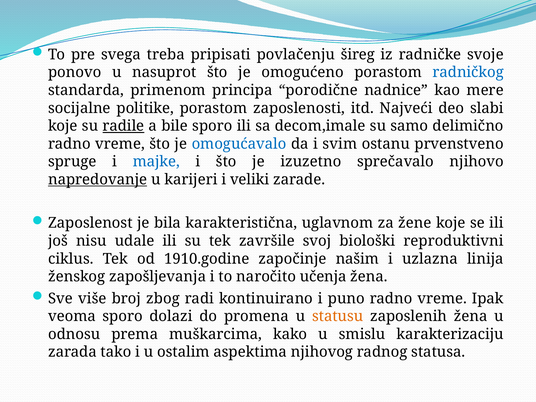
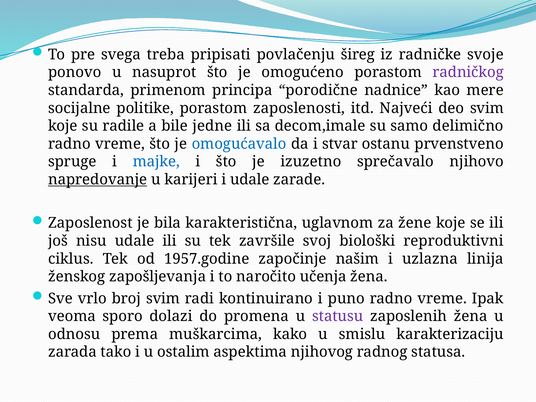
radničkog colour: blue -> purple
deo slabi: slabi -> svim
radile underline: present -> none
bile sporo: sporo -> jedne
svim: svim -> stvar
i veliki: veliki -> udale
1910.godine: 1910.godine -> 1957.godine
više: više -> vrlo
broj zbog: zbog -> svim
statusu colour: orange -> purple
